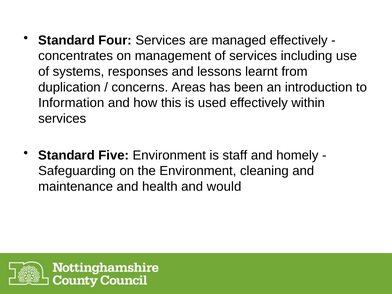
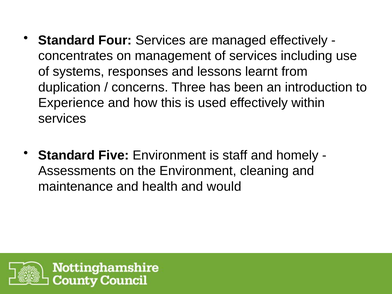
Areas: Areas -> Three
Information: Information -> Experience
Safeguarding: Safeguarding -> Assessments
